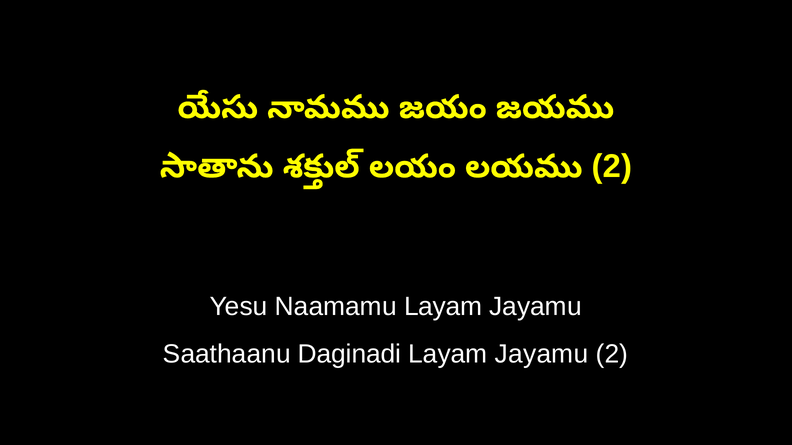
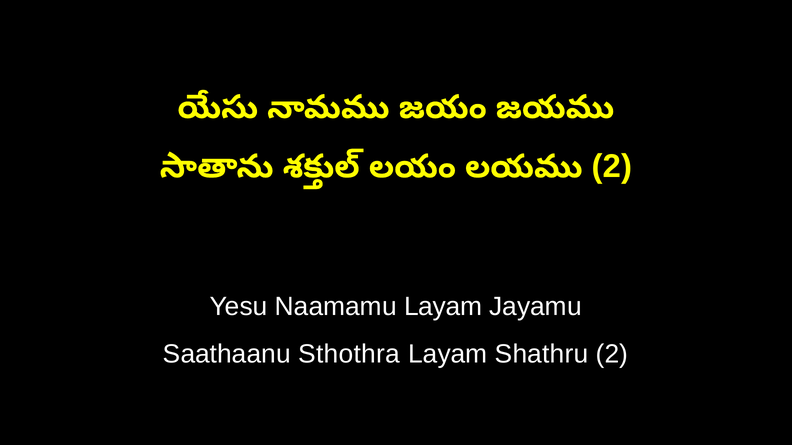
Daginadi: Daginadi -> Sthothra
Jayamu at (542, 354): Jayamu -> Shathru
